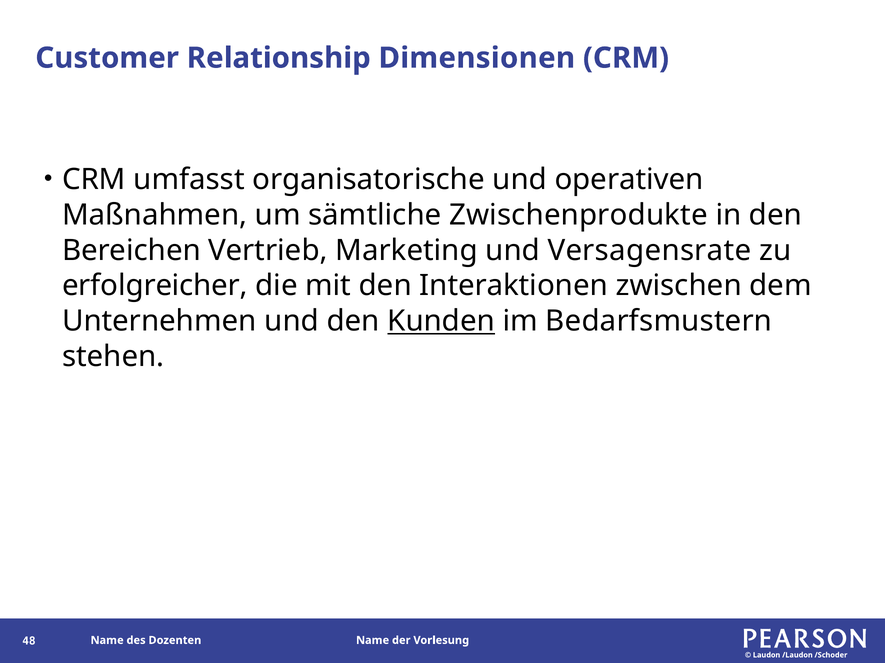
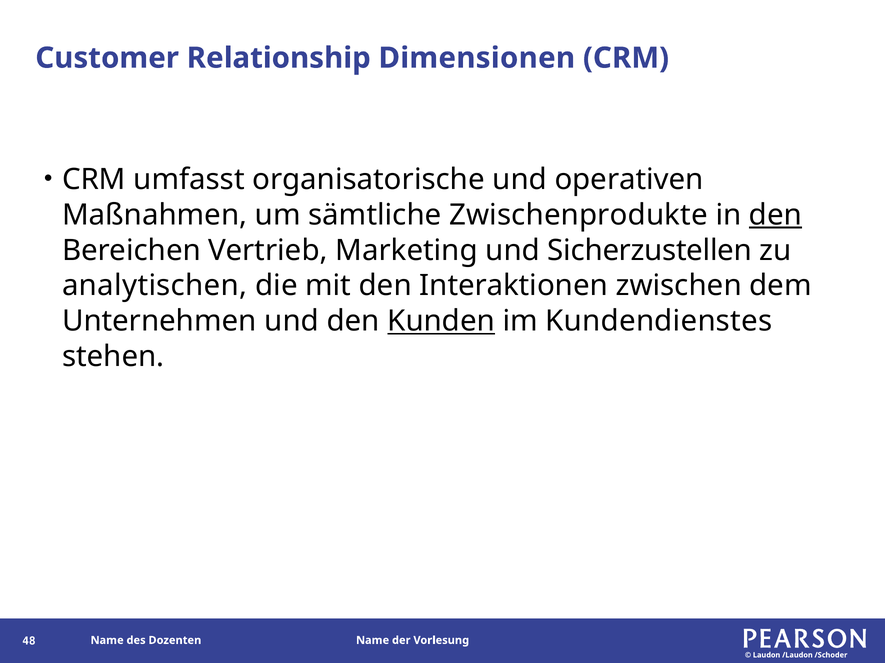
den at (775, 215) underline: none -> present
Versagensrate: Versagensrate -> Sicherzustellen
erfolgreicher: erfolgreicher -> analytischen
Bedarfsmustern: Bedarfsmustern -> Kundendienstes
